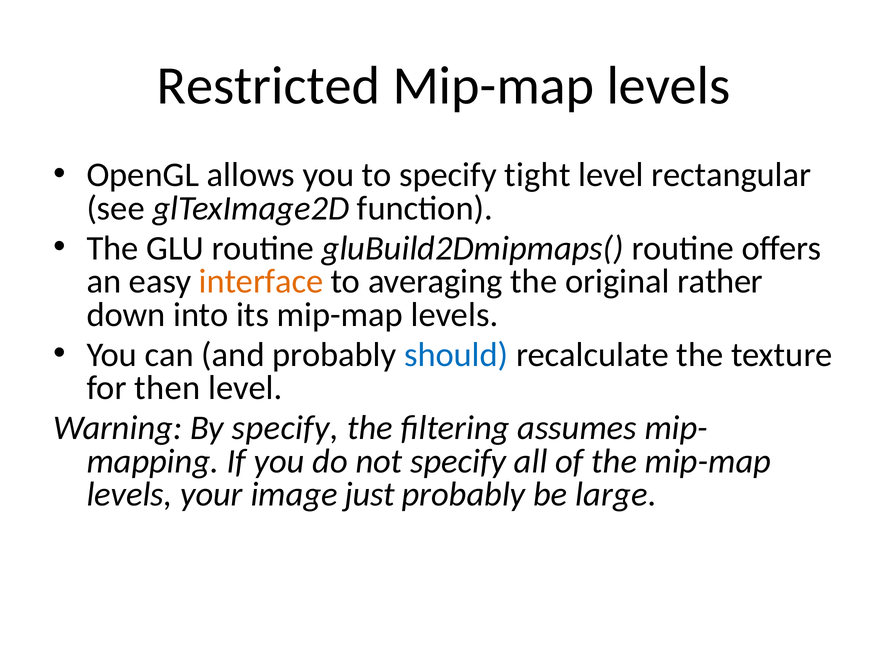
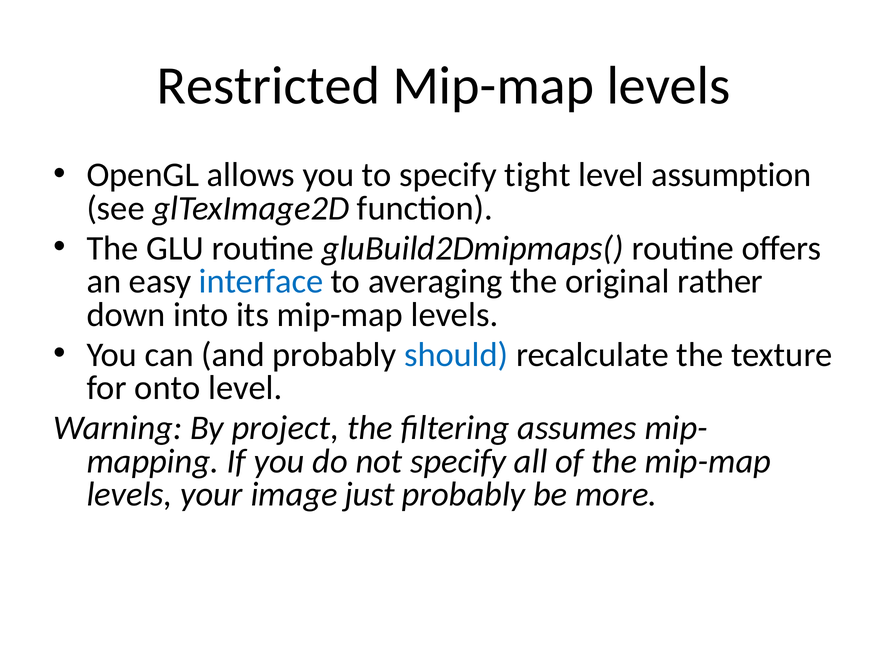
rectangular: rectangular -> assumption
interface colour: orange -> blue
then: then -> onto
By specify: specify -> project
large: large -> more
